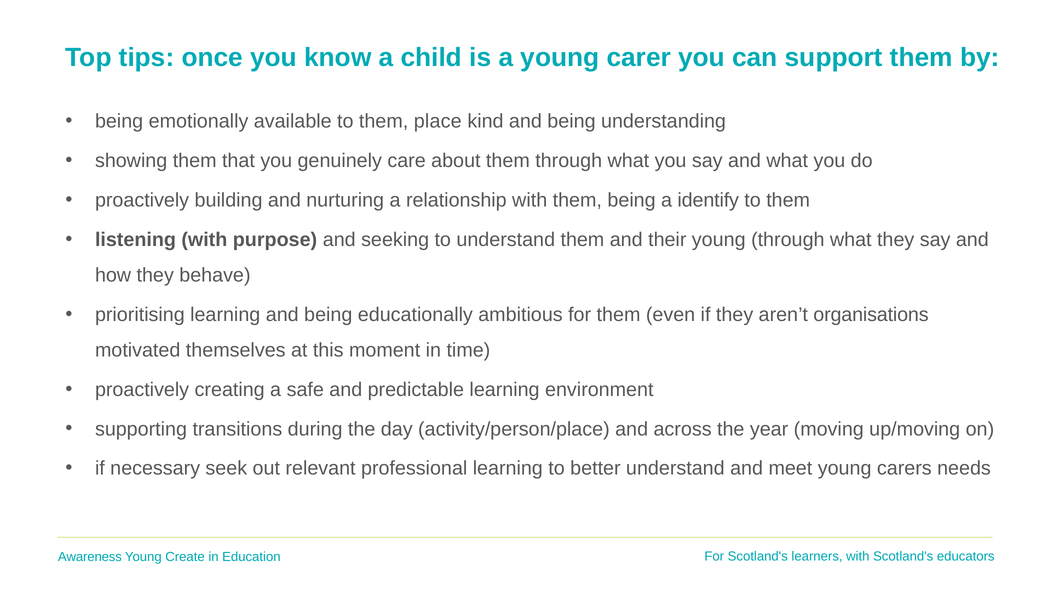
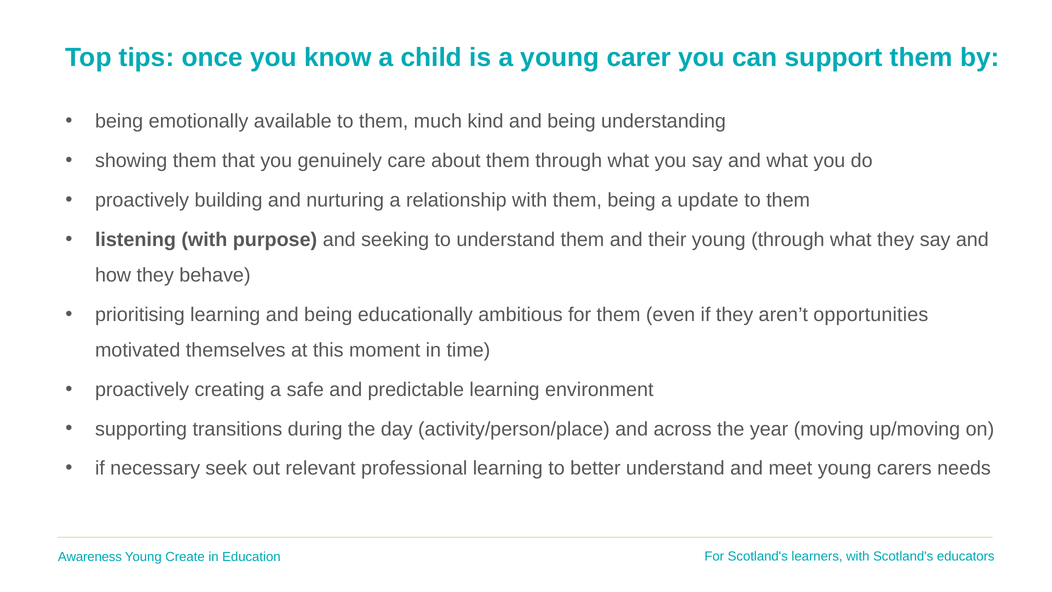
place: place -> much
identify: identify -> update
organisations: organisations -> opportunities
